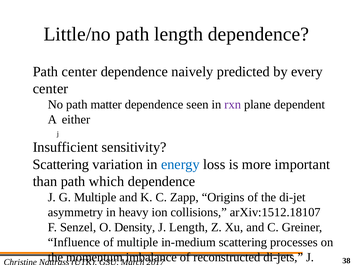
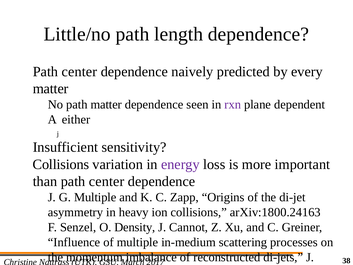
center at (50, 89): center -> matter
Scattering at (61, 164): Scattering -> Collisions
energy colour: blue -> purple
than path which: which -> center
arXiv:1512.18107: arXiv:1512.18107 -> arXiv:1800.24163
J Length: Length -> Cannot
